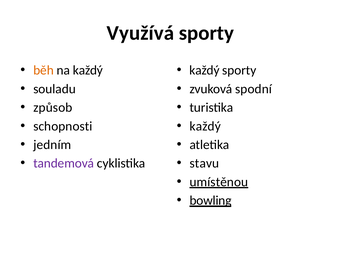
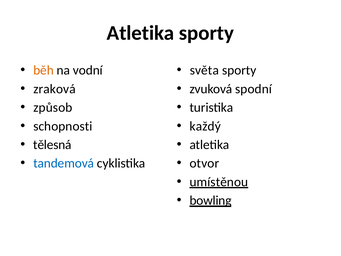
Využívá at (140, 33): Využívá -> Atletika
na každý: každý -> vodní
každý at (204, 70): každý -> světa
souladu: souladu -> zraková
jedním: jedním -> tělesná
tandemová colour: purple -> blue
stavu: stavu -> otvor
